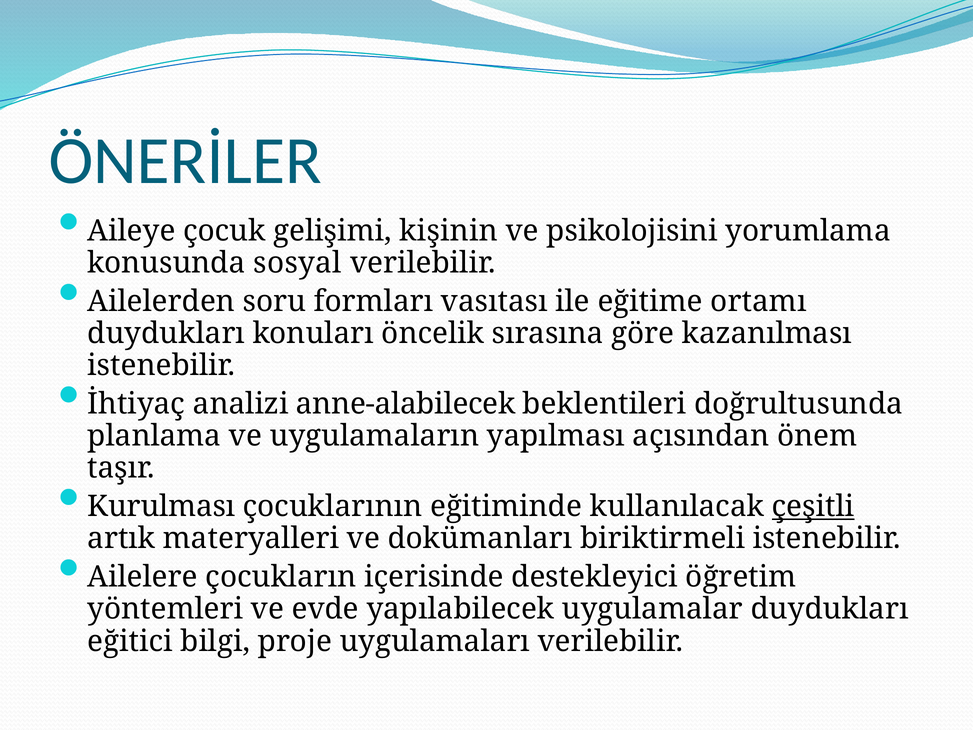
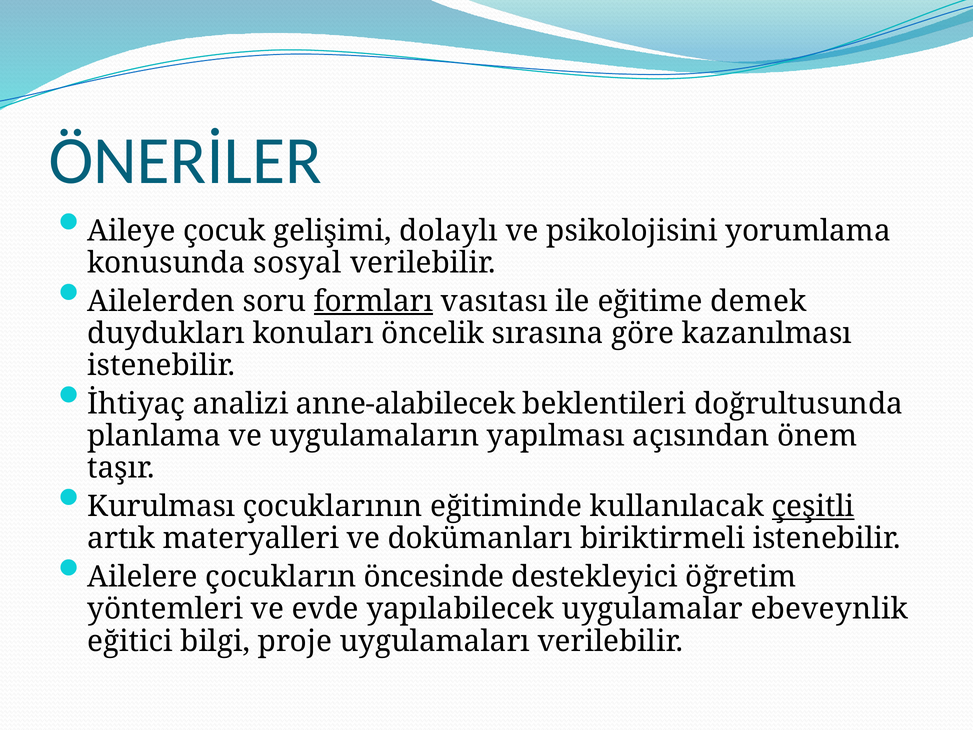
kişinin: kişinin -> dolaylı
formları underline: none -> present
ortamı: ortamı -> demek
içerisinde: içerisinde -> öncesinde
uygulamalar duydukları: duydukları -> ebeveynlik
